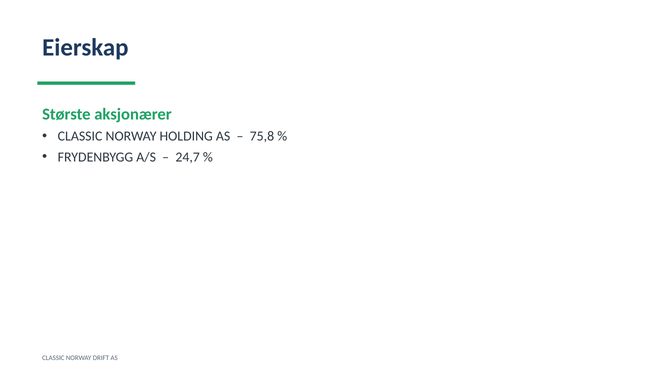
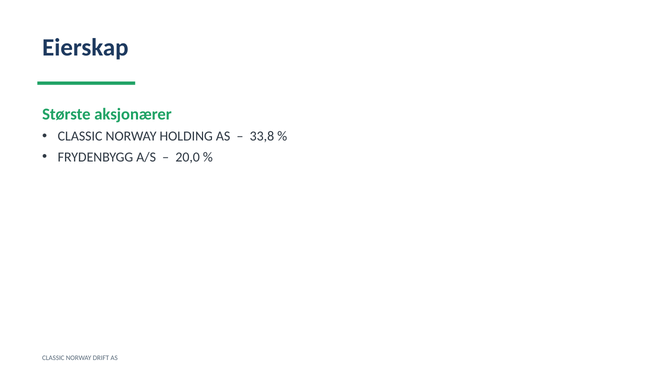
75,8: 75,8 -> 33,8
24,7: 24,7 -> 20,0
